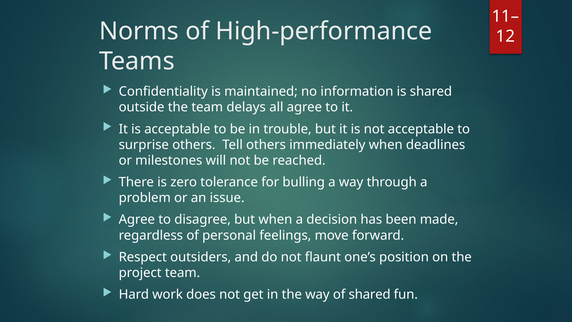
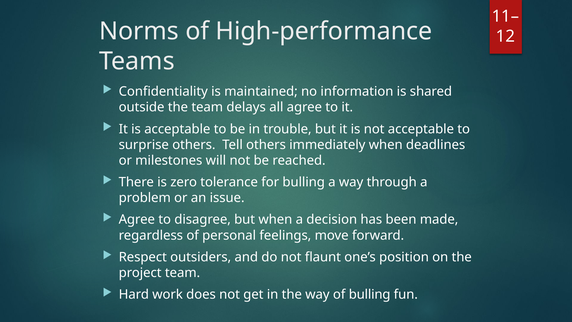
of shared: shared -> bulling
